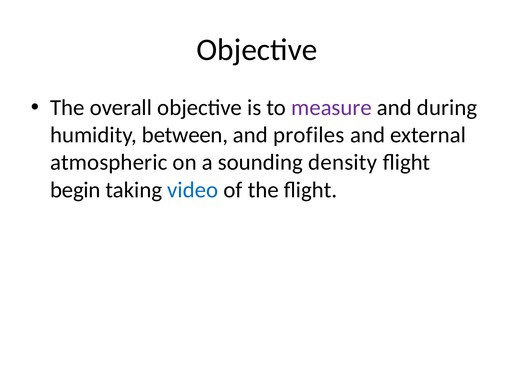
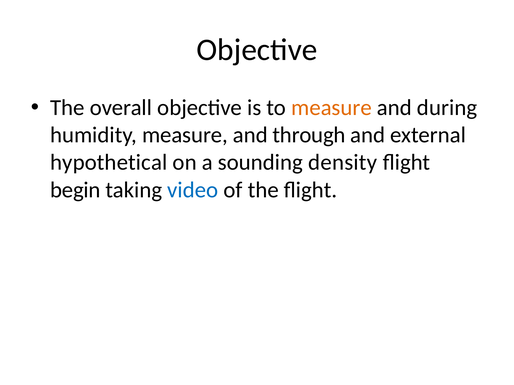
measure at (331, 108) colour: purple -> orange
humidity between: between -> measure
profiles: profiles -> through
atmospheric: atmospheric -> hypothetical
